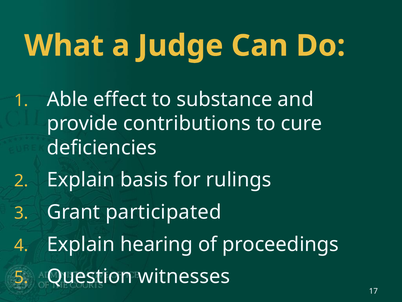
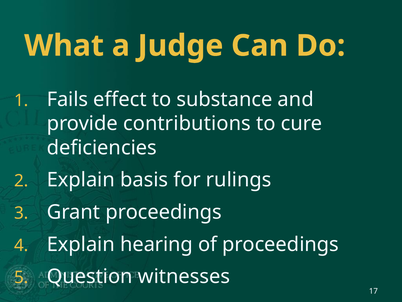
Able: Able -> Fails
Grant participated: participated -> proceedings
